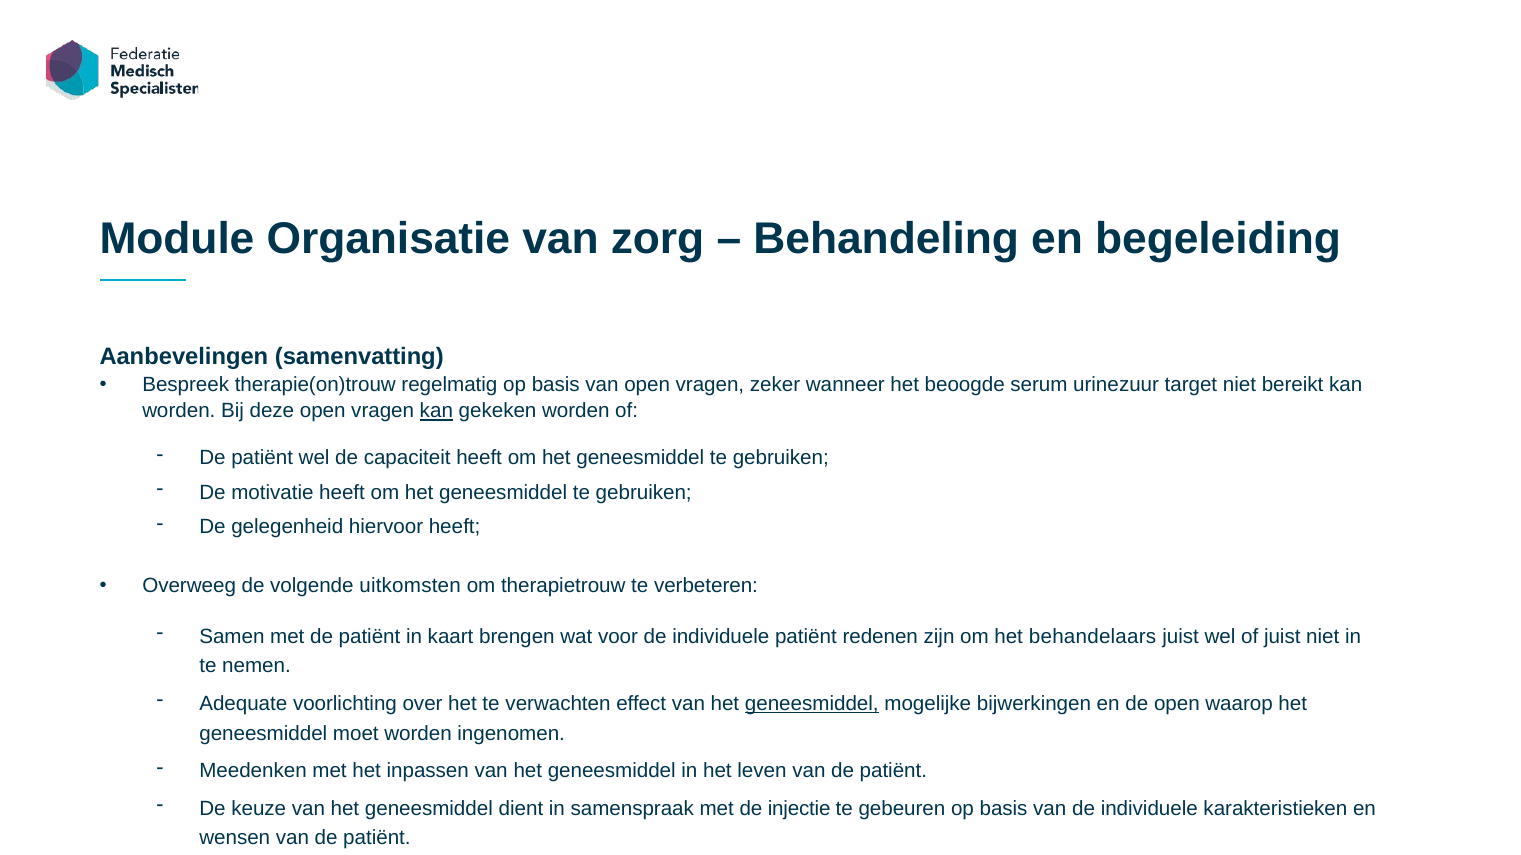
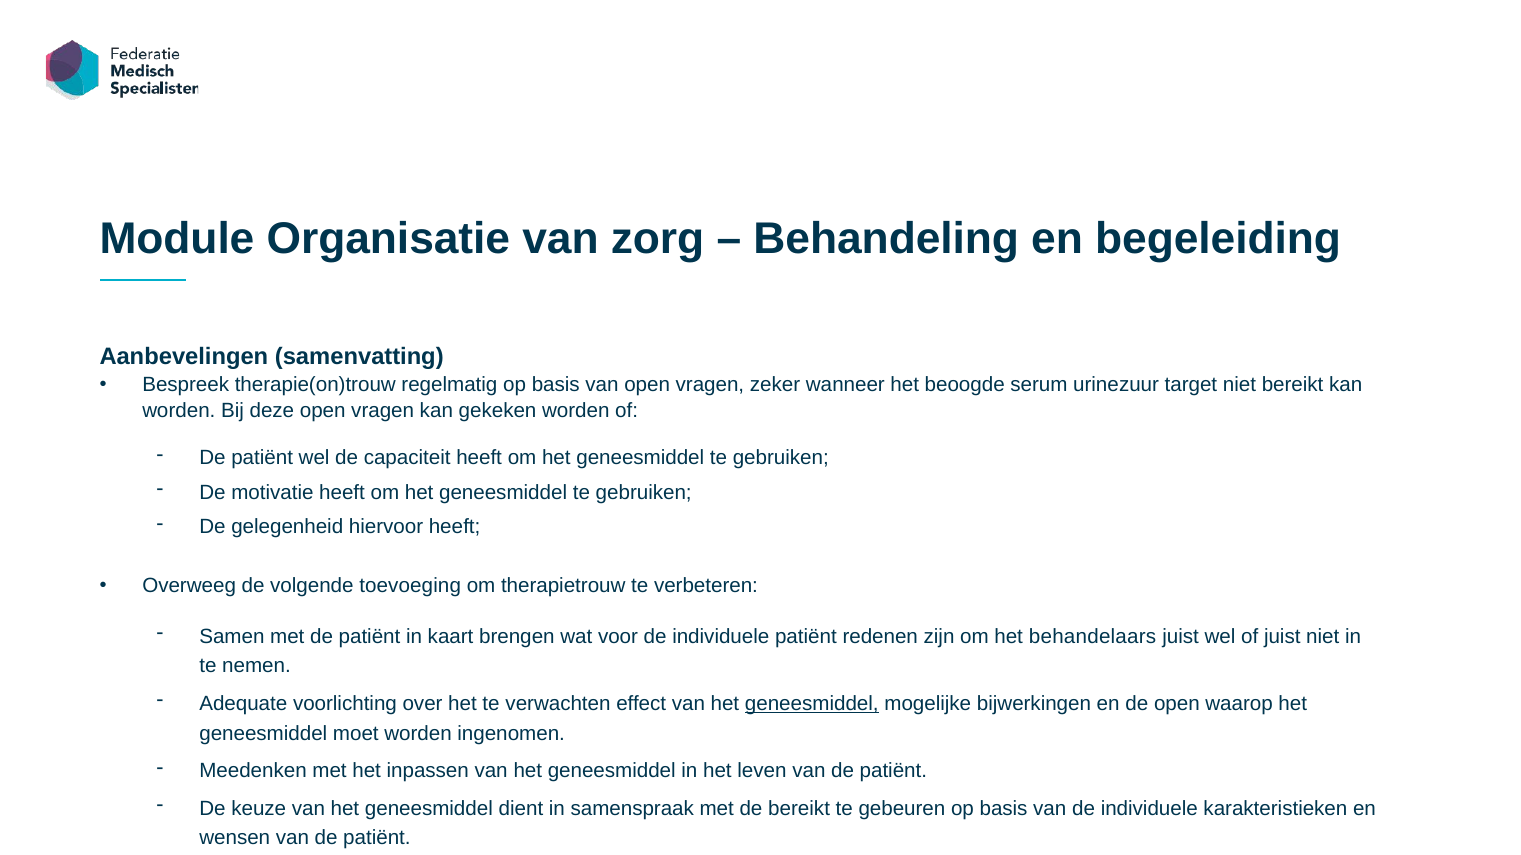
kan at (436, 411) underline: present -> none
uitkomsten: uitkomsten -> toevoeging
de injectie: injectie -> bereikt
